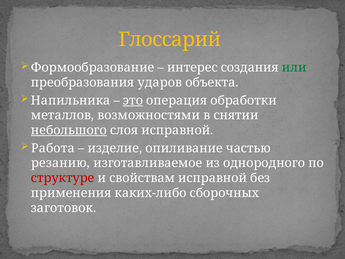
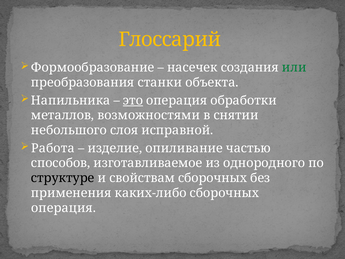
интерес: интерес -> насечек
ударов: ударов -> станки
небольшого underline: present -> none
резанию: резанию -> способов
структуре colour: red -> black
свойствам исправной: исправной -> сборочных
заготовок at (64, 208): заготовок -> операция
